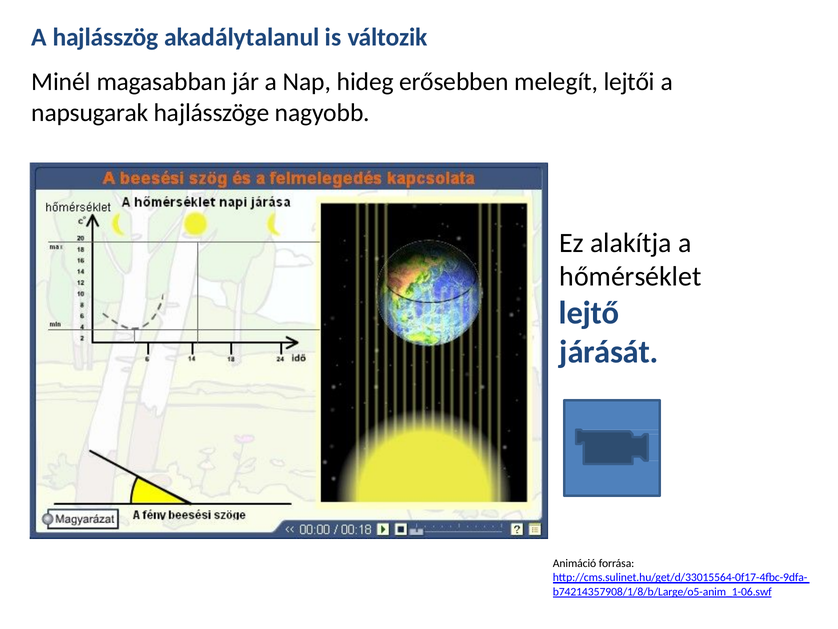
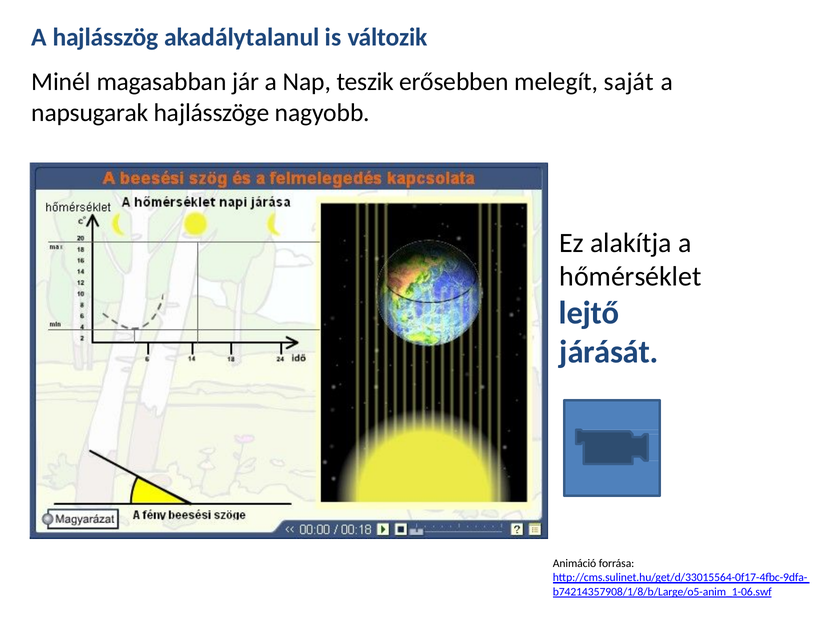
hideg: hideg -> teszik
lejtői: lejtői -> saját
